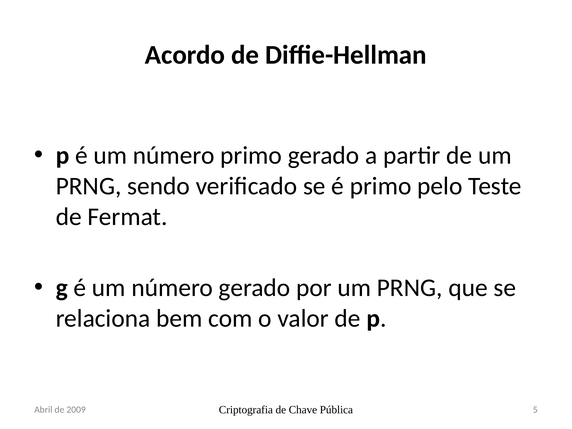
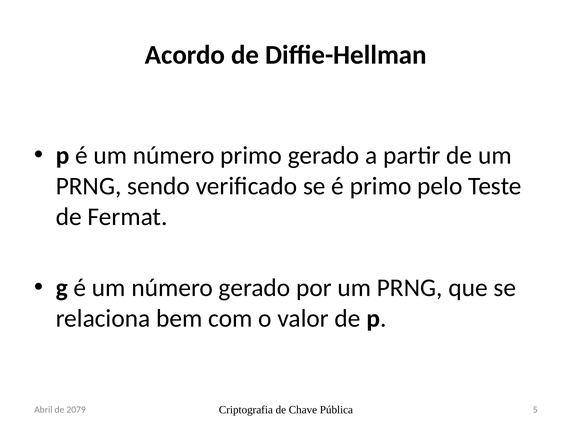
2009: 2009 -> 2079
